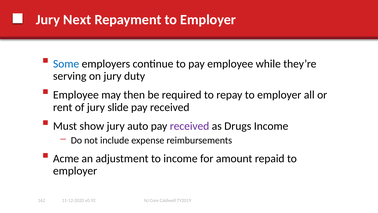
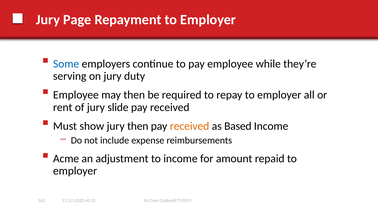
Next: Next -> Page
jury auto: auto -> then
received at (190, 126) colour: purple -> orange
Drugs: Drugs -> Based
